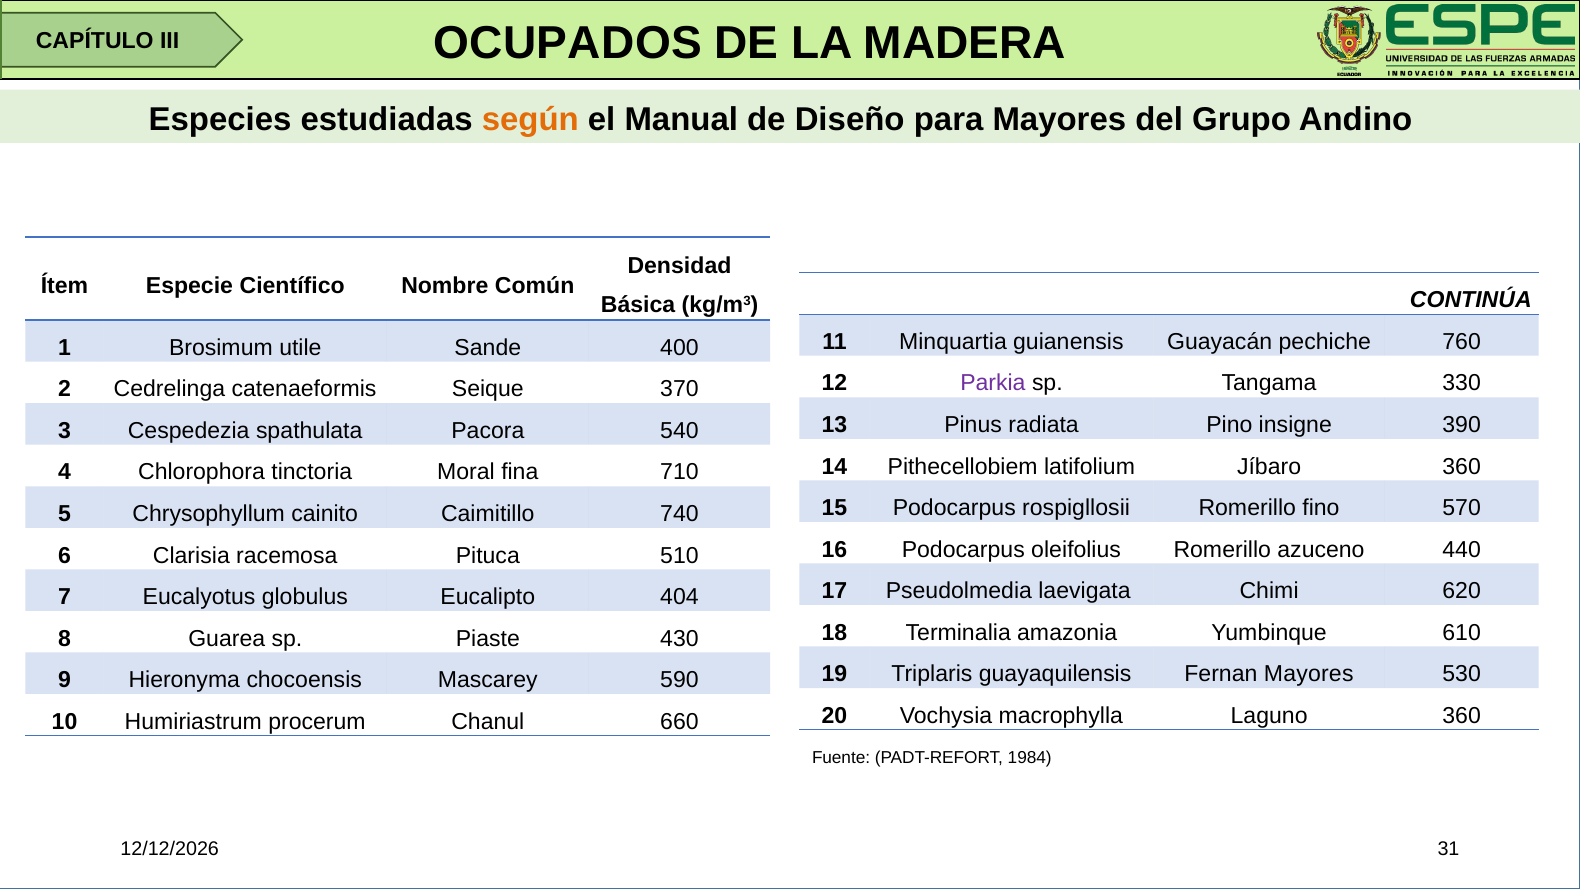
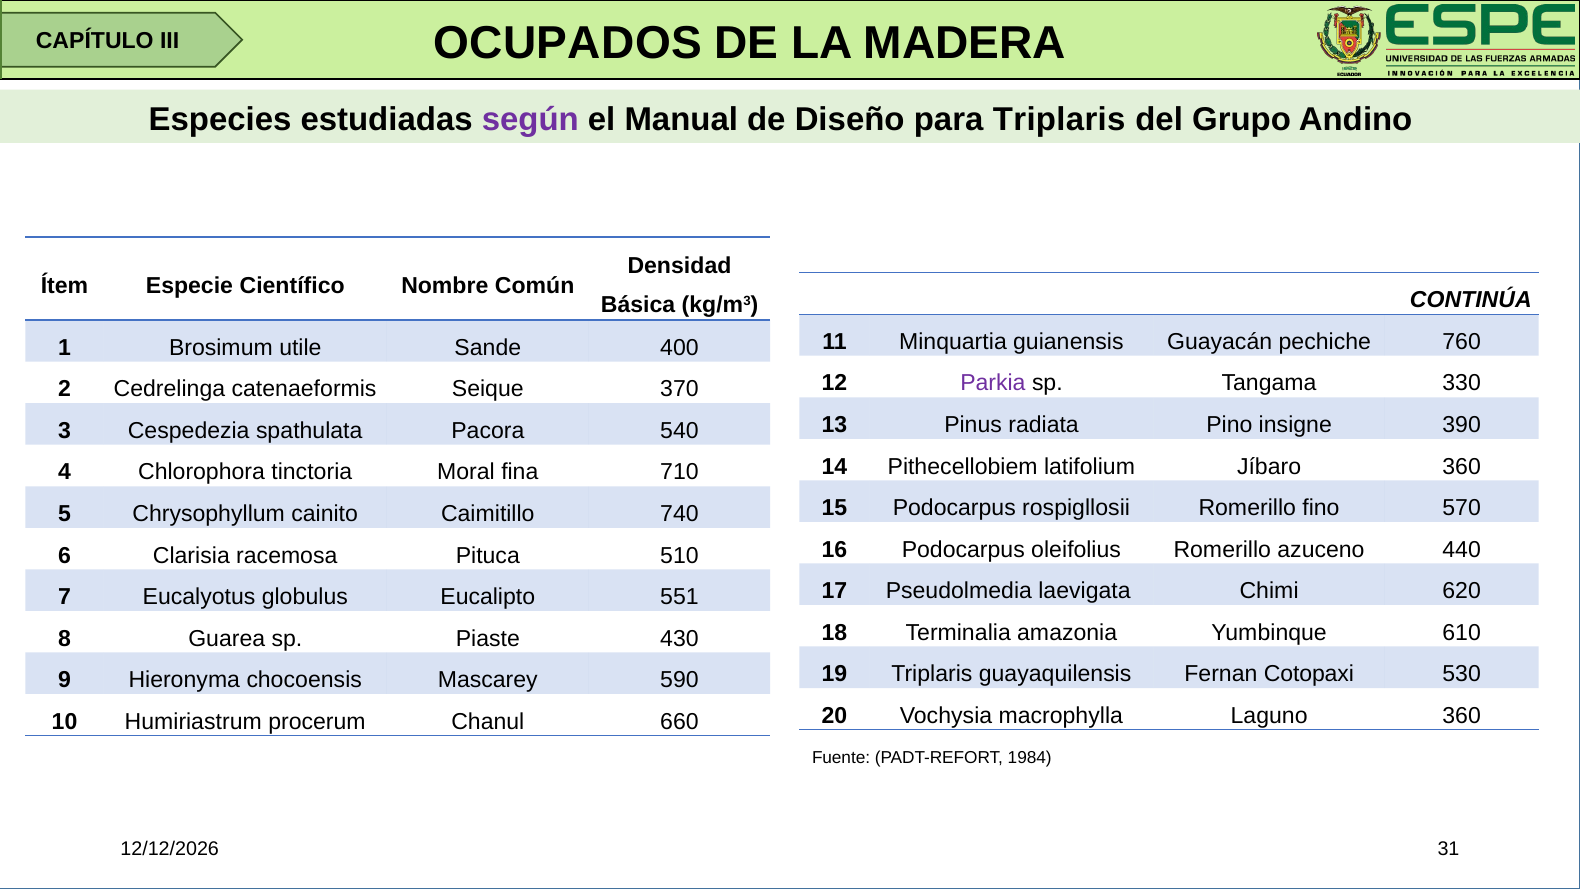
según colour: orange -> purple
para Mayores: Mayores -> Triplaris
404: 404 -> 551
Fernan Mayores: Mayores -> Cotopaxi
